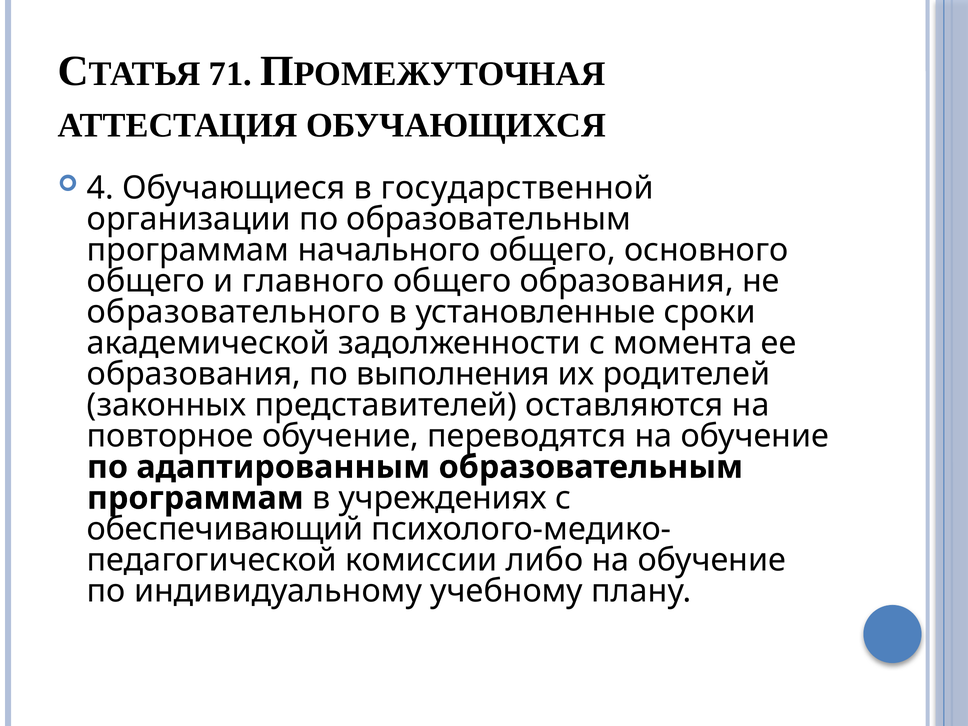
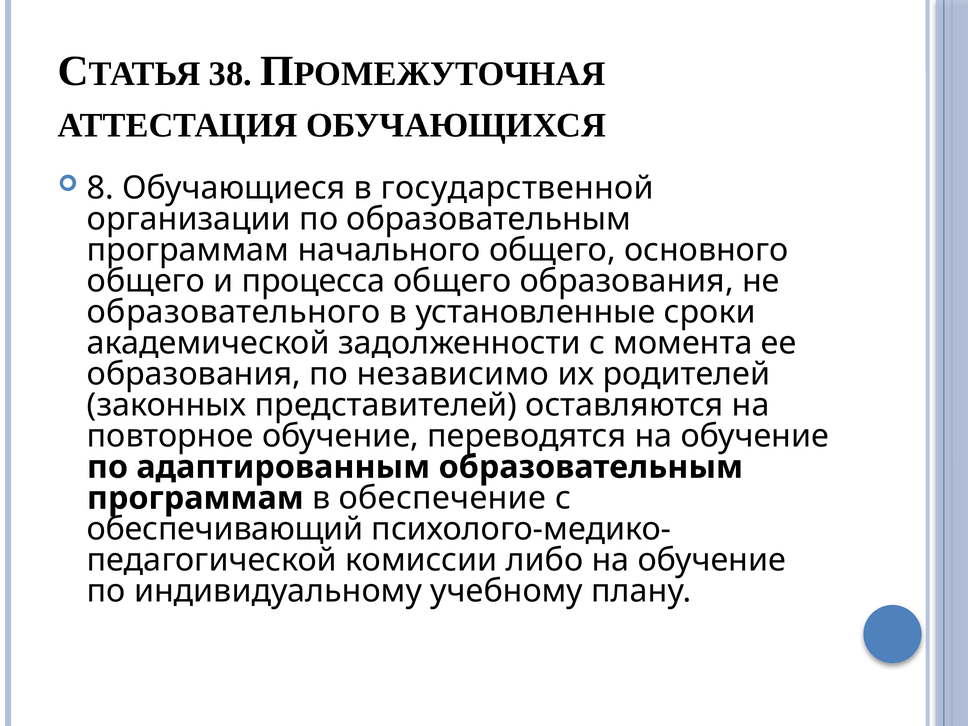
71: 71 -> 38
4: 4 -> 8
главного: главного -> процесса
выполнения: выполнения -> независимо
учреждениях: учреждениях -> обеспечение
